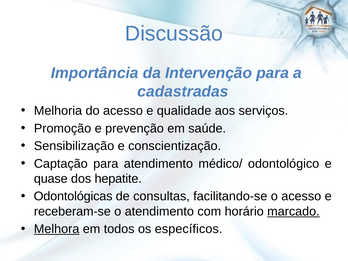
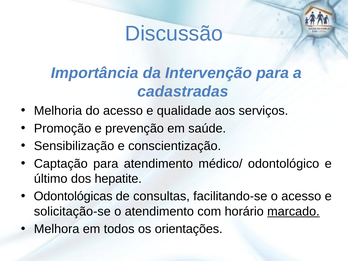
quase: quase -> último
receberam-se: receberam-se -> solicitação-se
Melhora underline: present -> none
específicos: específicos -> orientações
